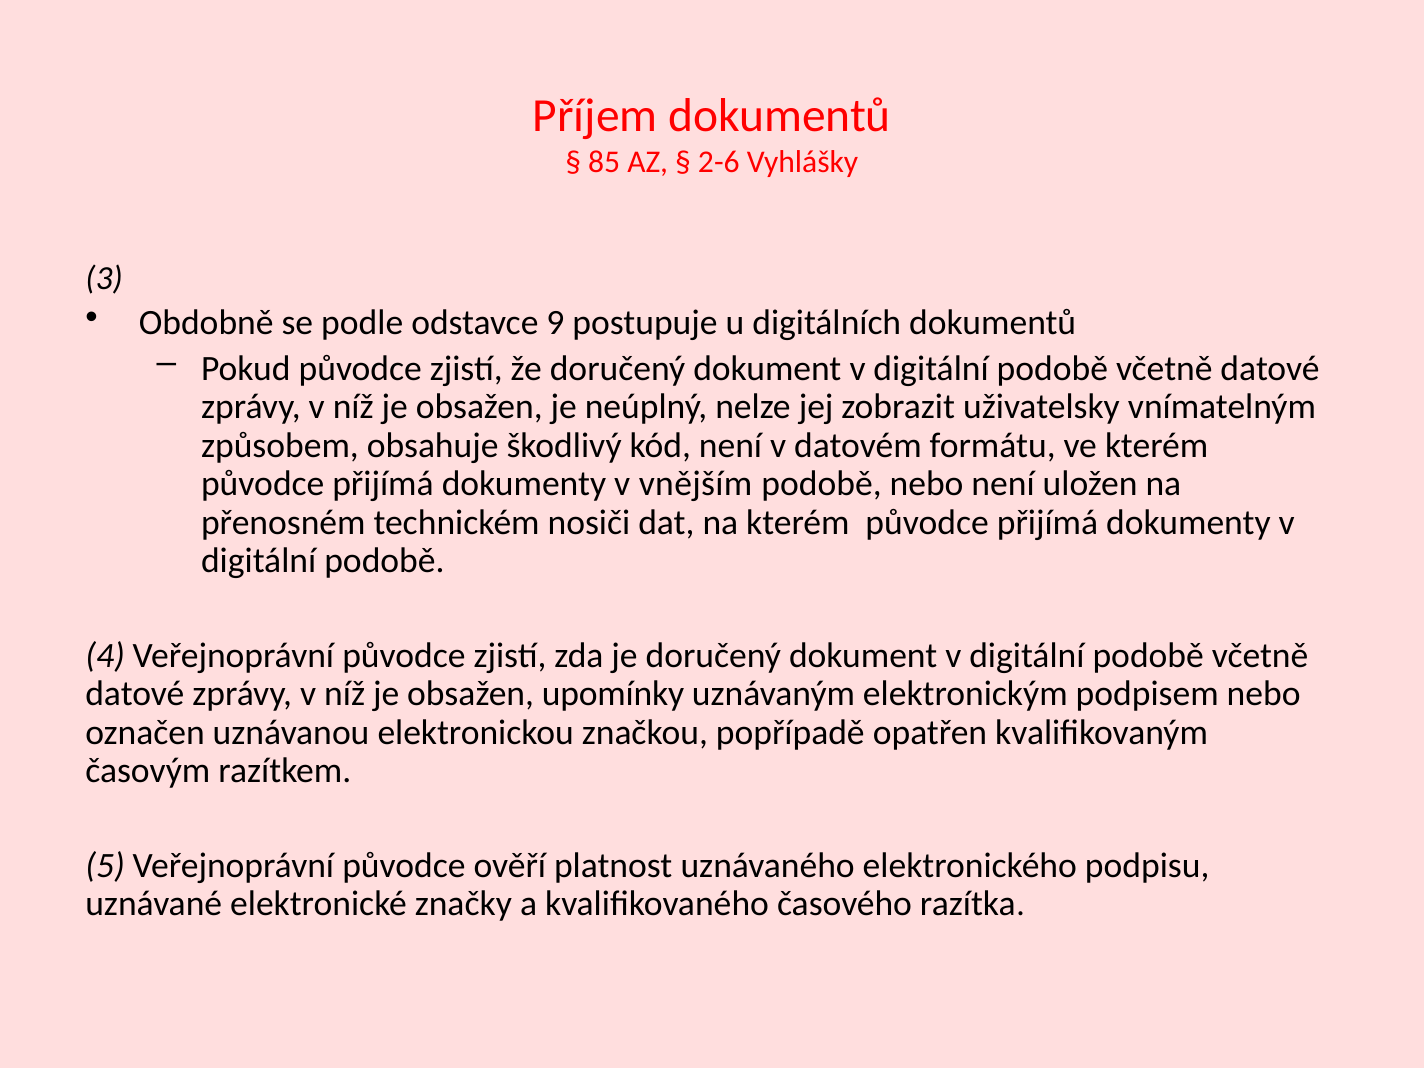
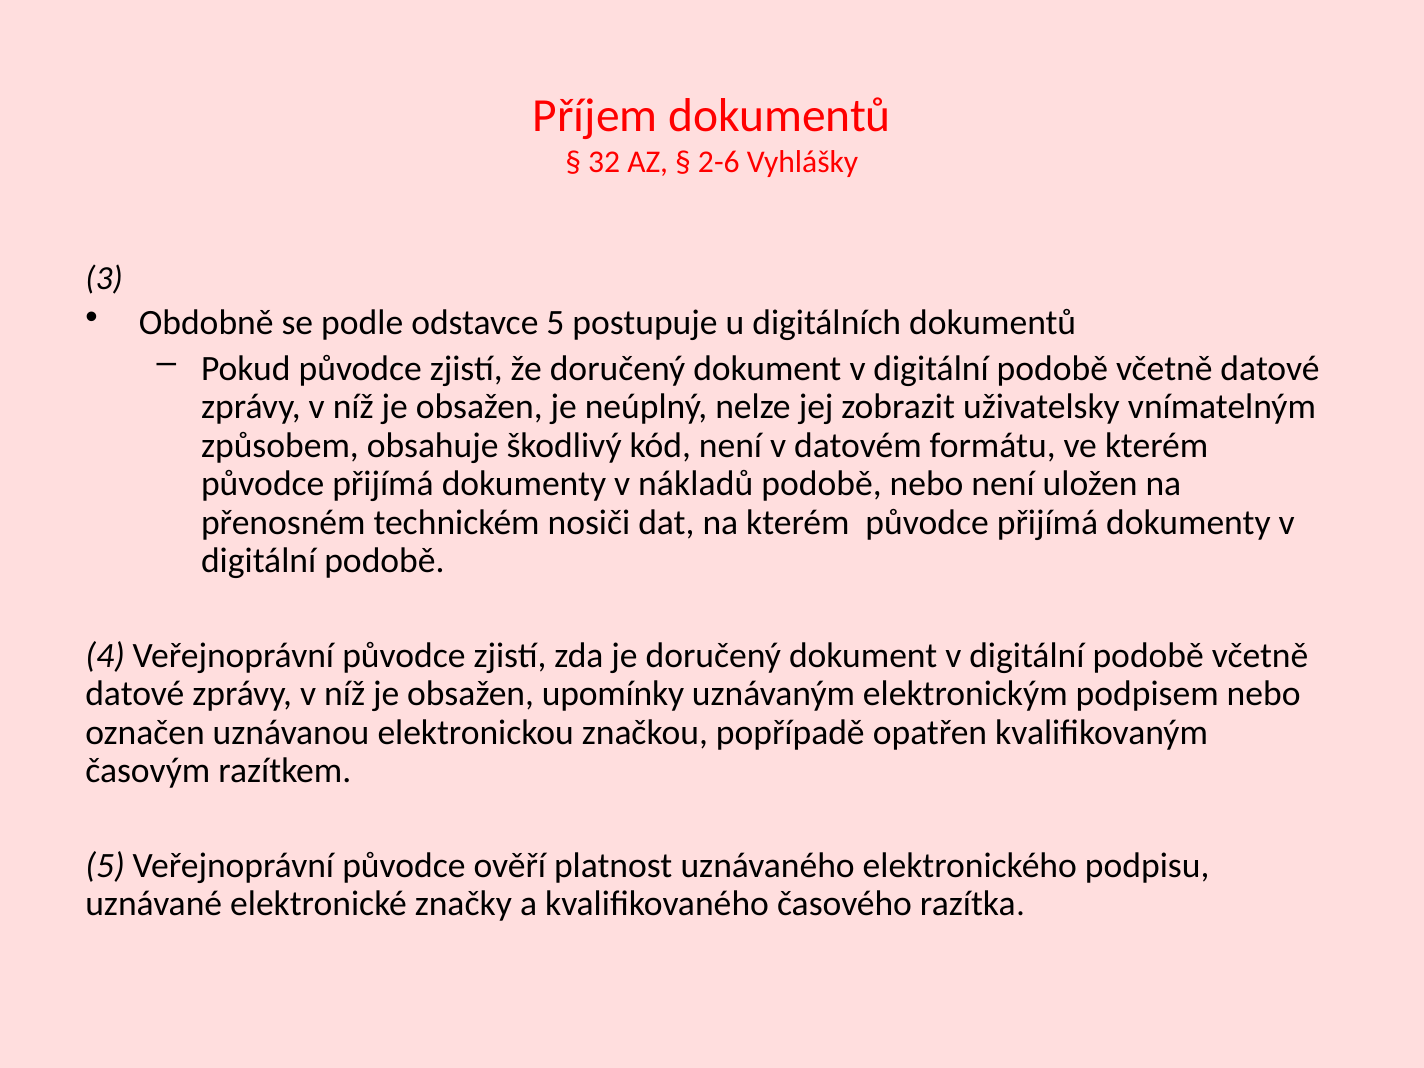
85: 85 -> 32
odstavce 9: 9 -> 5
vnějším: vnějším -> nákladů
